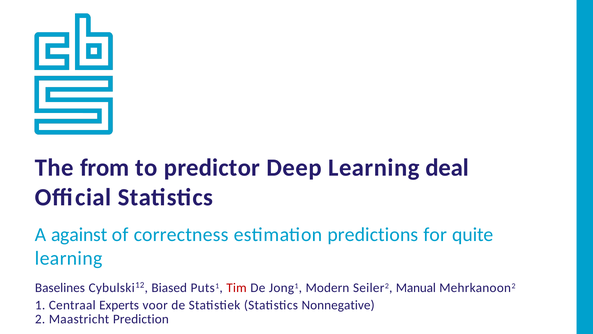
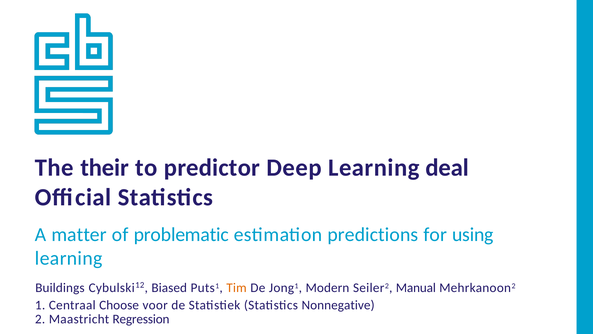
from: from -> their
against: against -> matter
correctness: correctness -> problematic
quite: quite -> using
Baselines: Baselines -> Buildings
Tim colour: red -> orange
Experts: Experts -> Choose
Prediction: Prediction -> Regression
